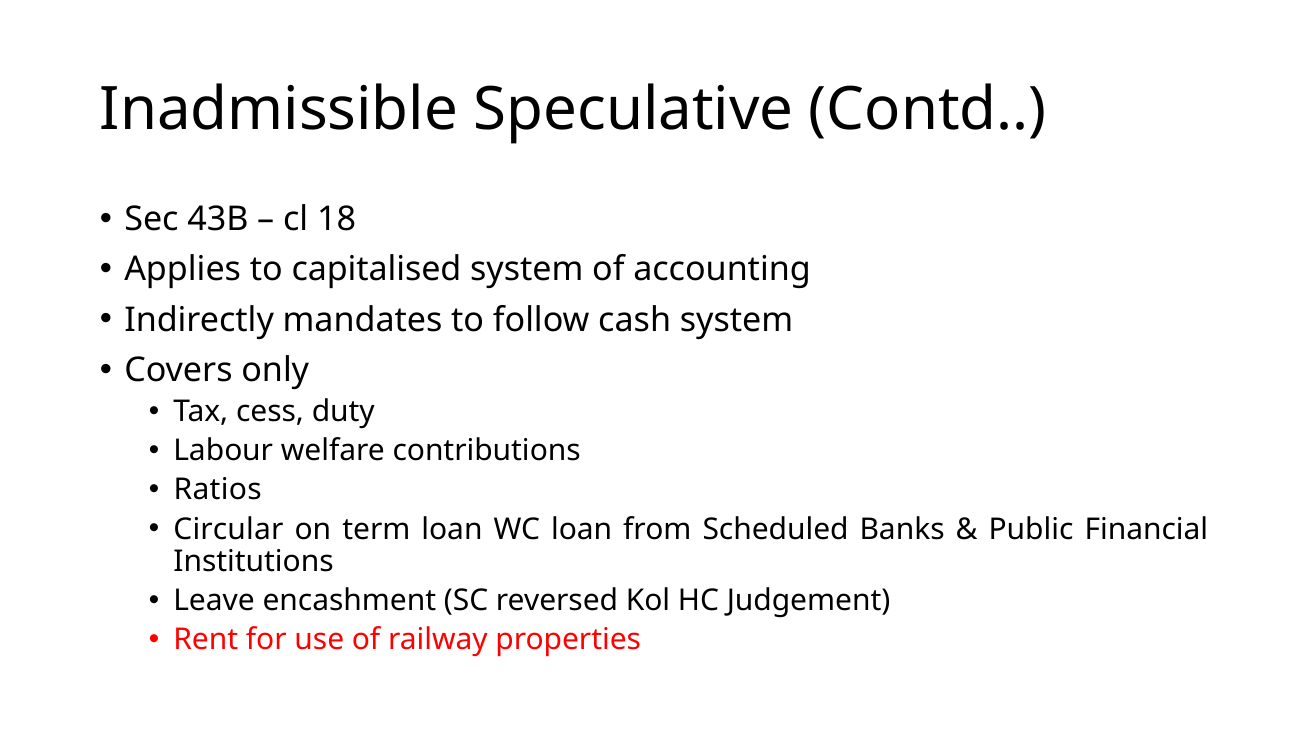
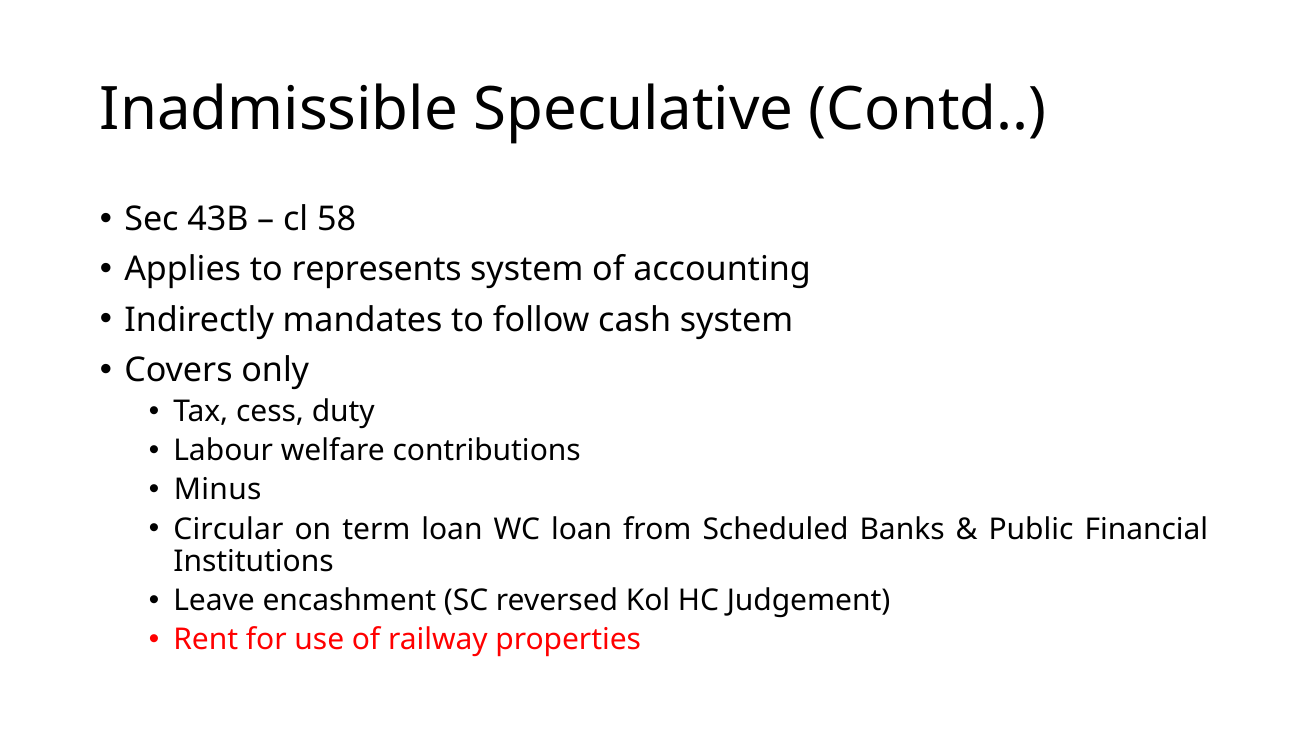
18: 18 -> 58
capitalised: capitalised -> represents
Ratios: Ratios -> Minus
